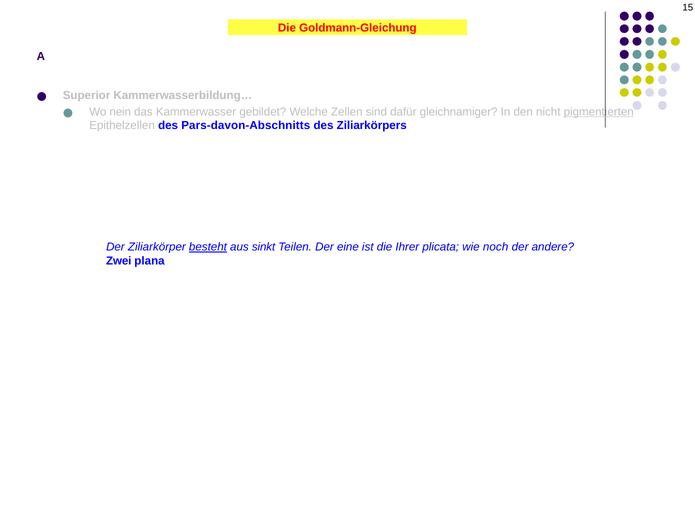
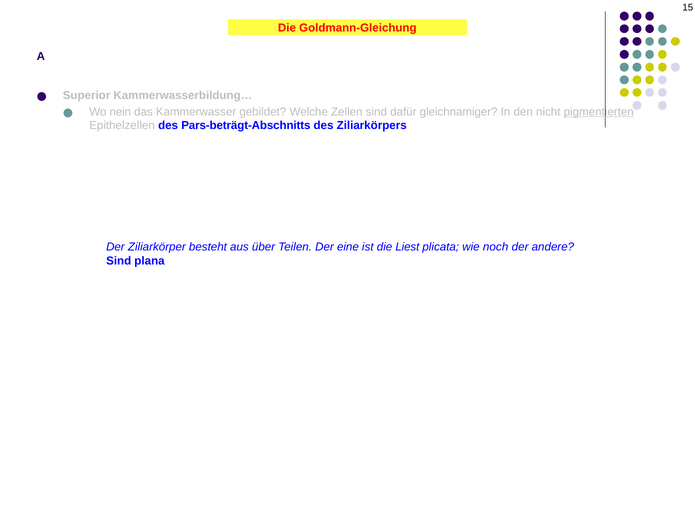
Pars-davon-Abschnitts: Pars-davon-Abschnitts -> Pars-beträgt-Abschnitts
besteht underline: present -> none
sinkt: sinkt -> über
Ihrer: Ihrer -> Liest
Zwei at (119, 261): Zwei -> Sind
